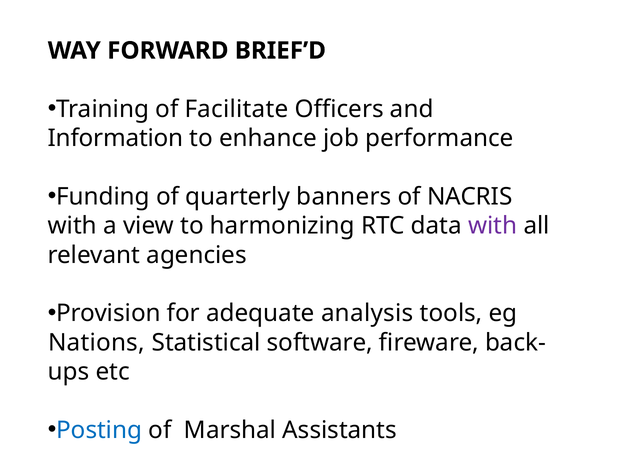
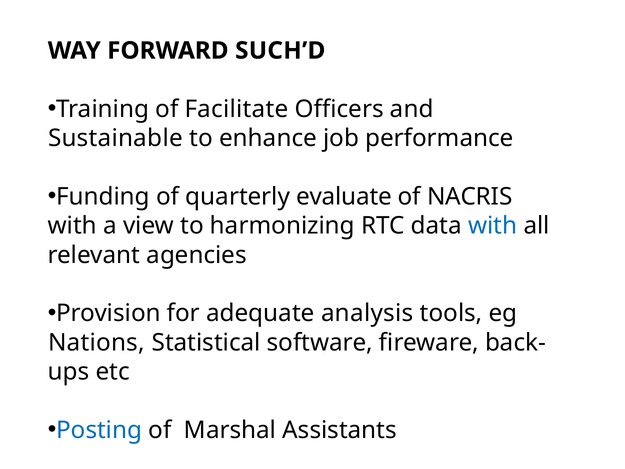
BRIEF’D: BRIEF’D -> SUCH’D
Information: Information -> Sustainable
banners: banners -> evaluate
with at (493, 226) colour: purple -> blue
